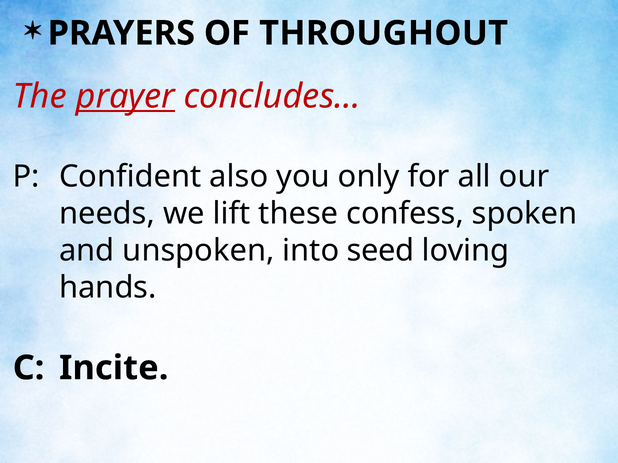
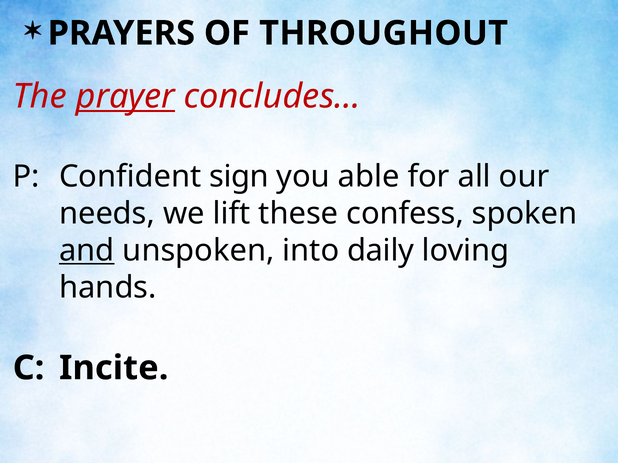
also: also -> sign
only: only -> able
and underline: none -> present
seed: seed -> daily
